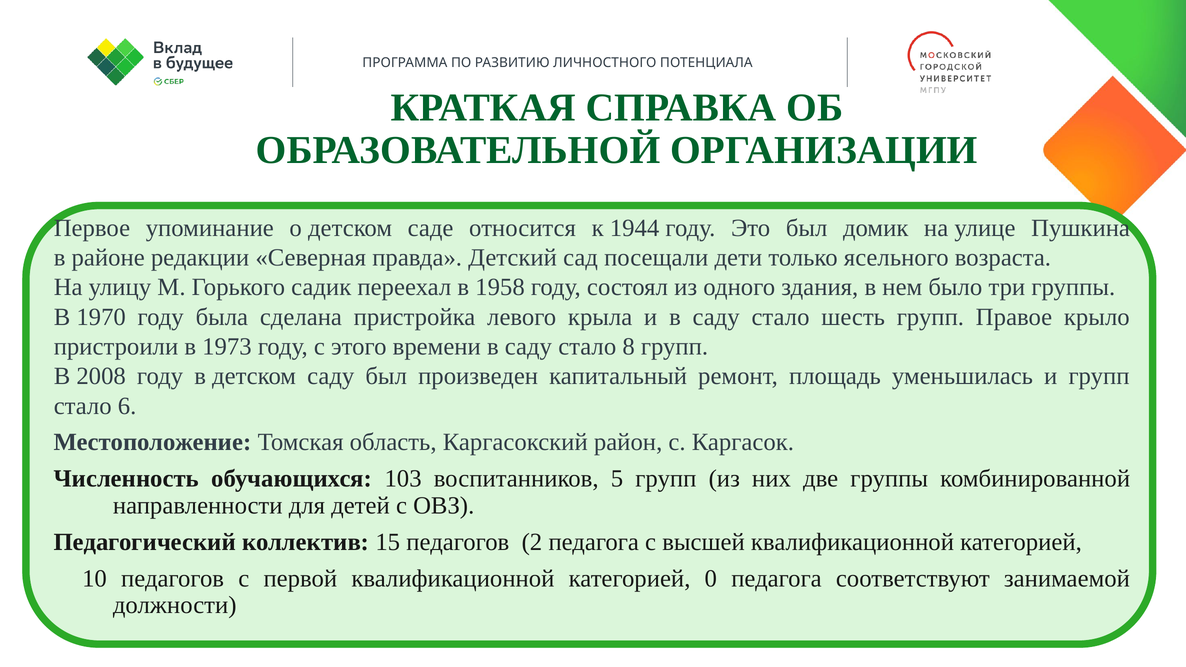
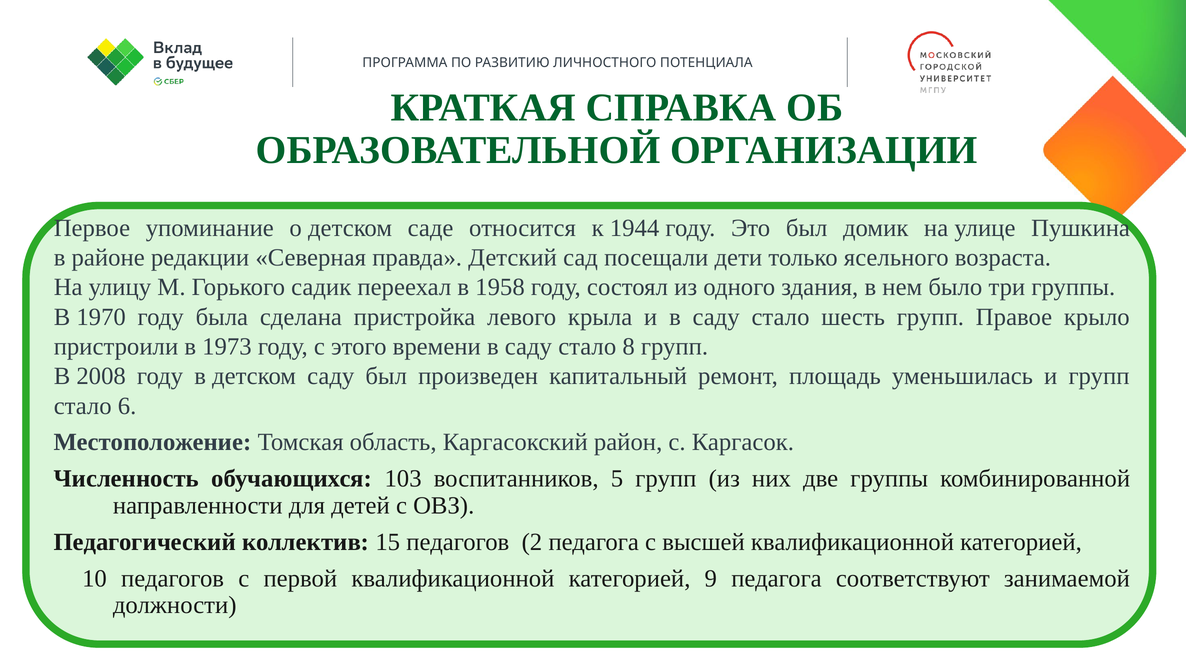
0: 0 -> 9
